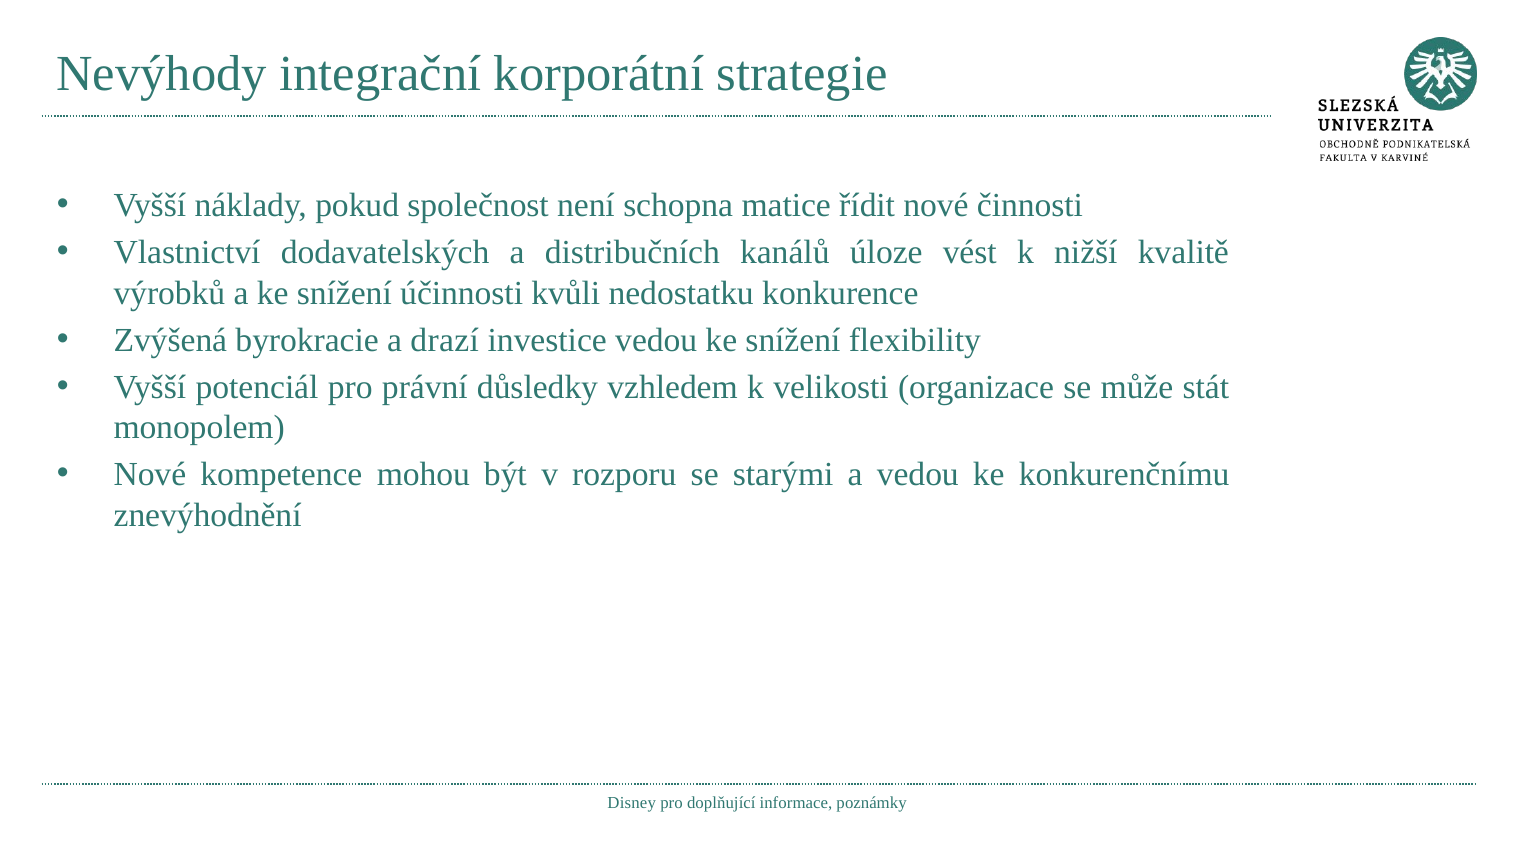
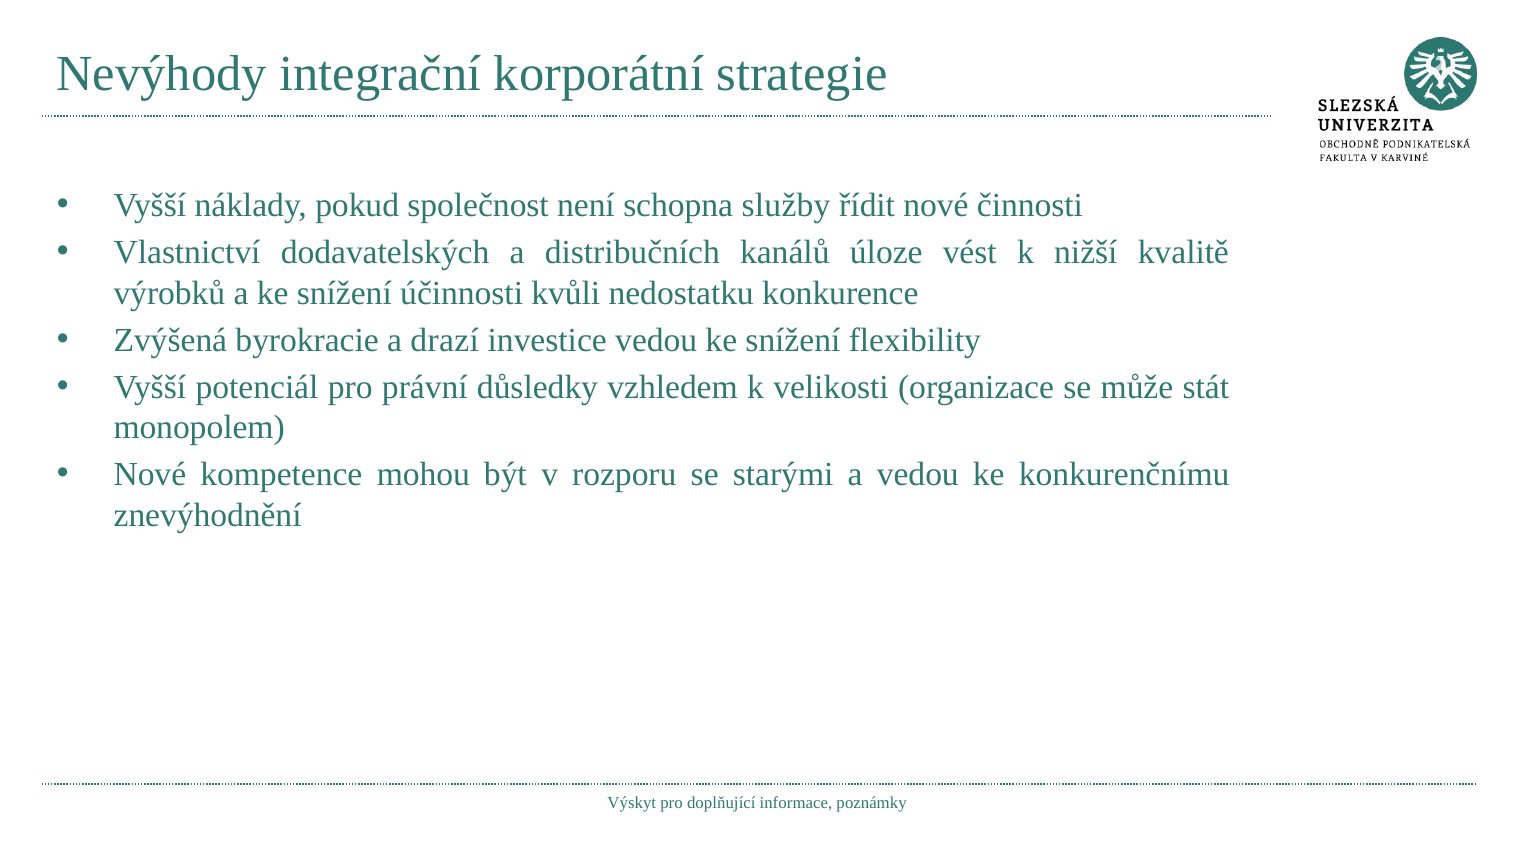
matice: matice -> služby
Disney: Disney -> Výskyt
